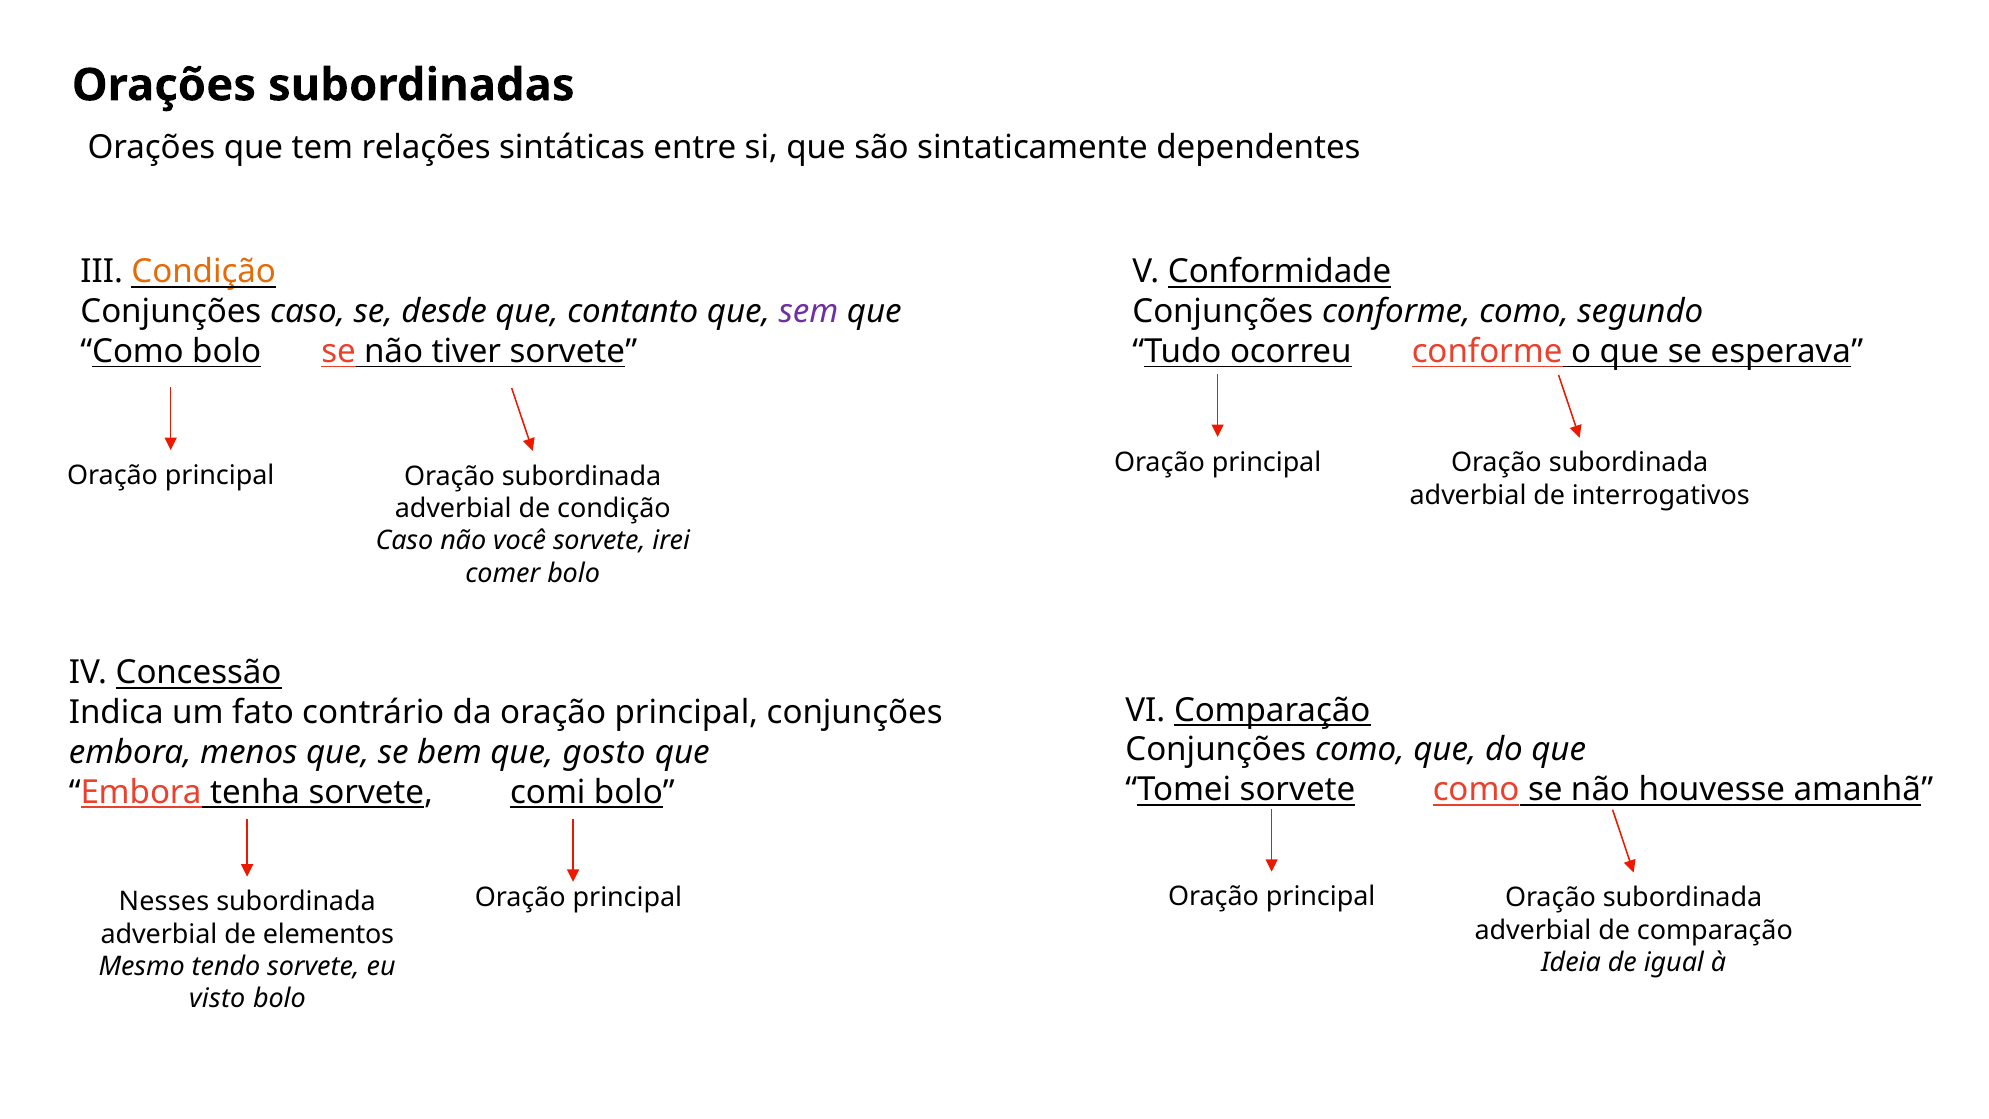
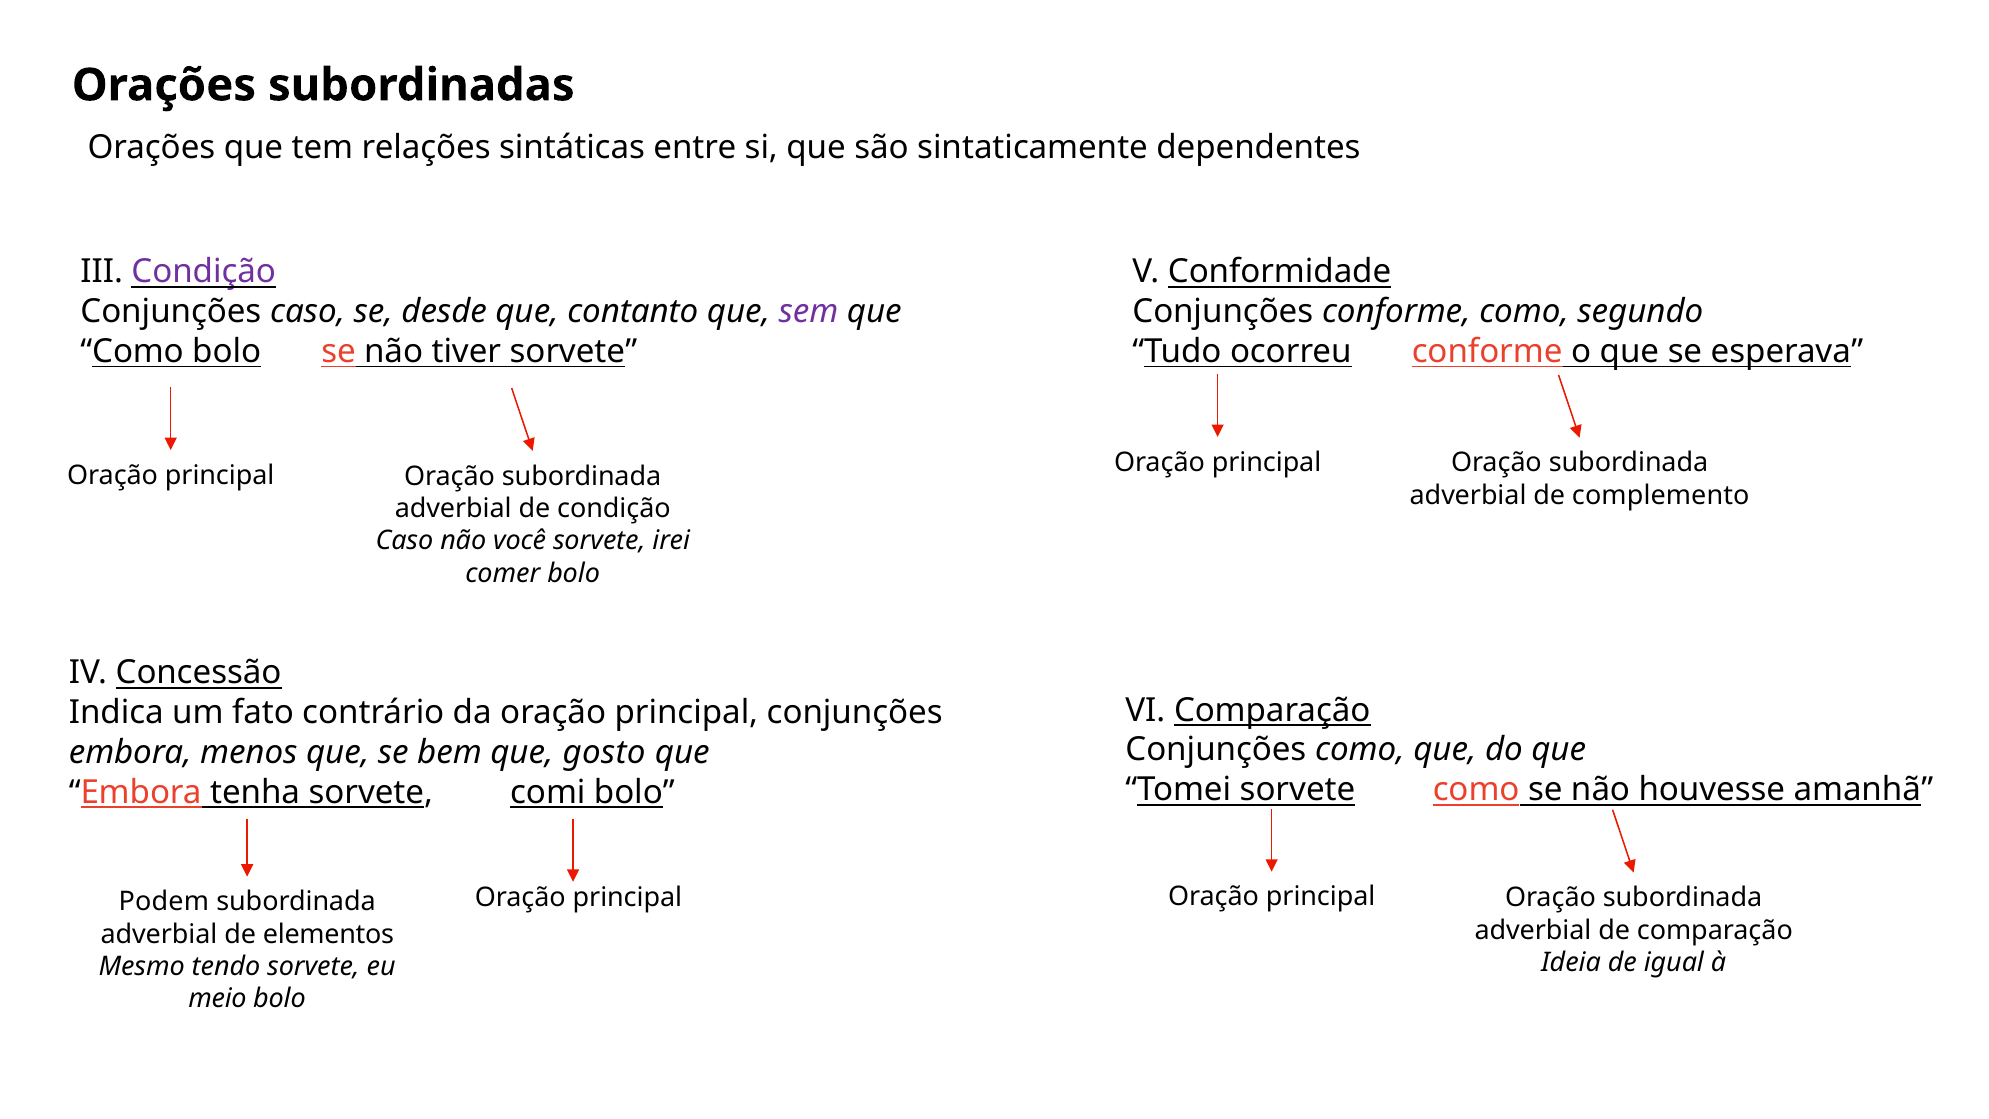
Condição at (204, 272) colour: orange -> purple
interrogativos: interrogativos -> complemento
Nesses: Nesses -> Podem
visto: visto -> meio
